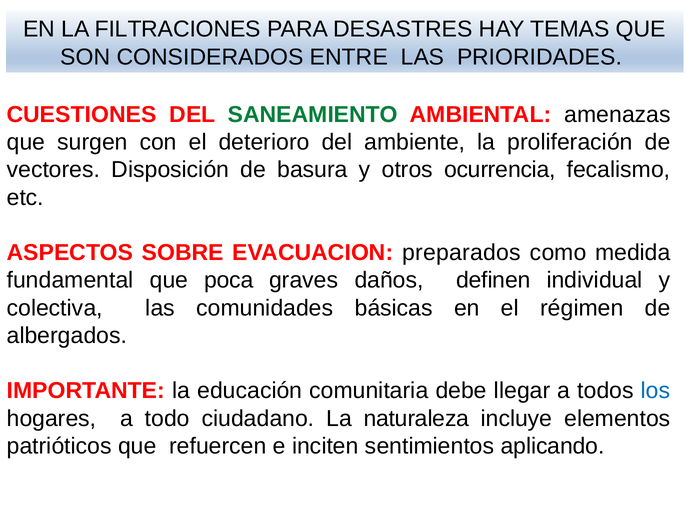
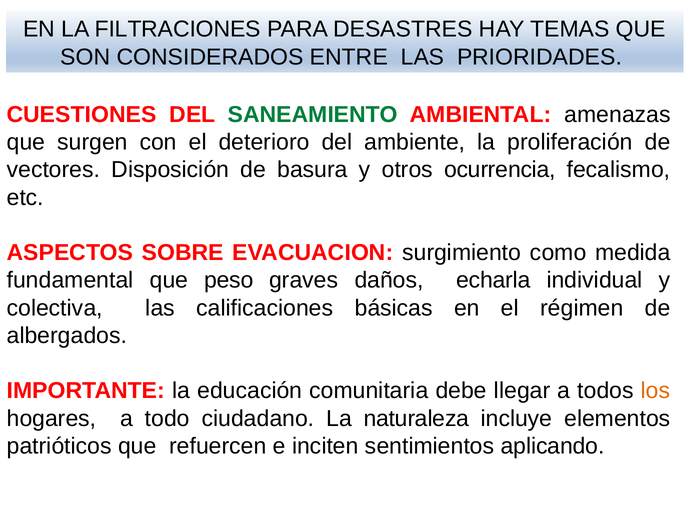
preparados: preparados -> surgimiento
poca: poca -> peso
definen: definen -> echarla
comunidades: comunidades -> calificaciones
los colour: blue -> orange
